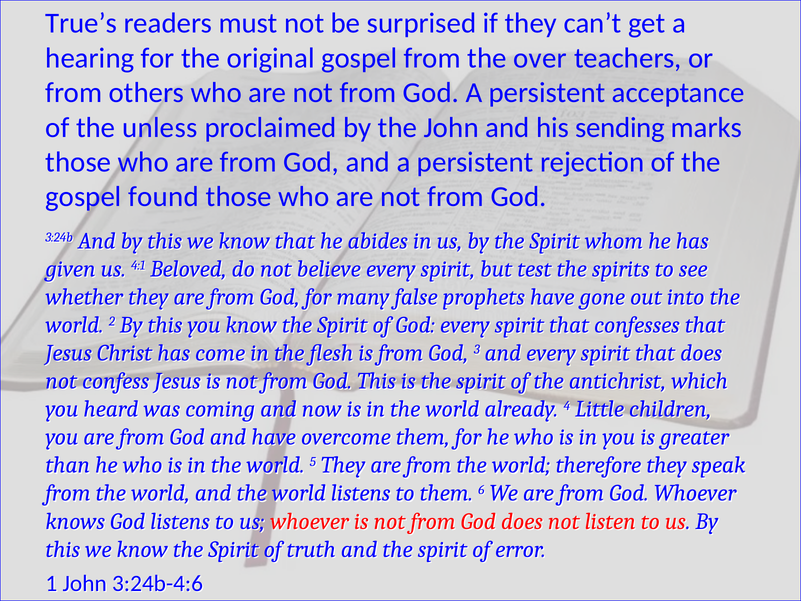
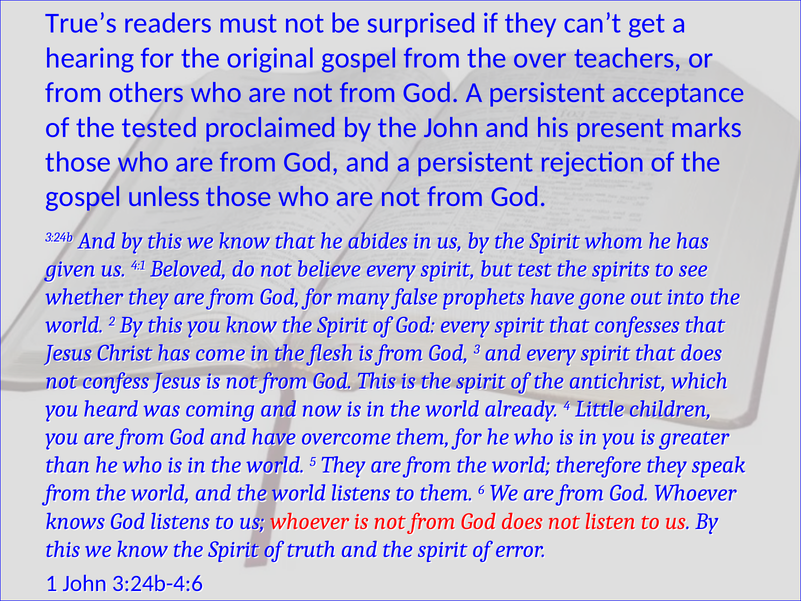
unless: unless -> tested
sending: sending -> present
found: found -> unless
